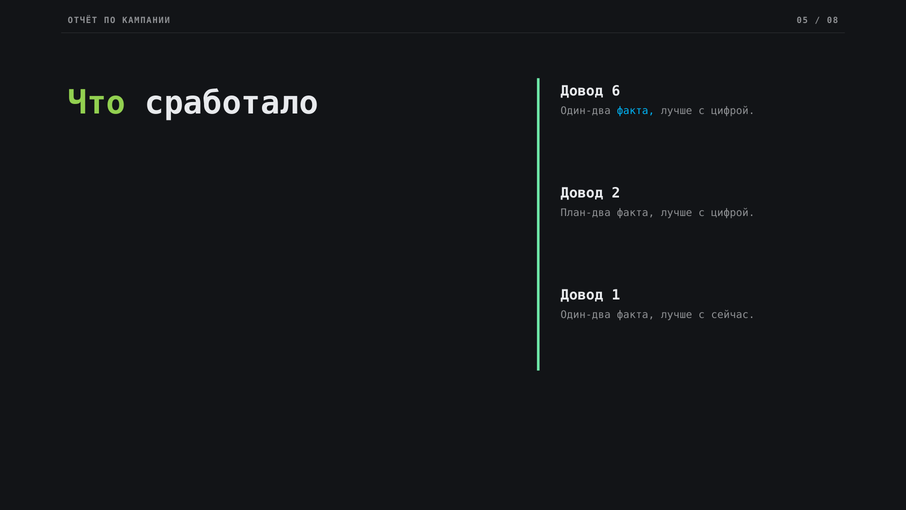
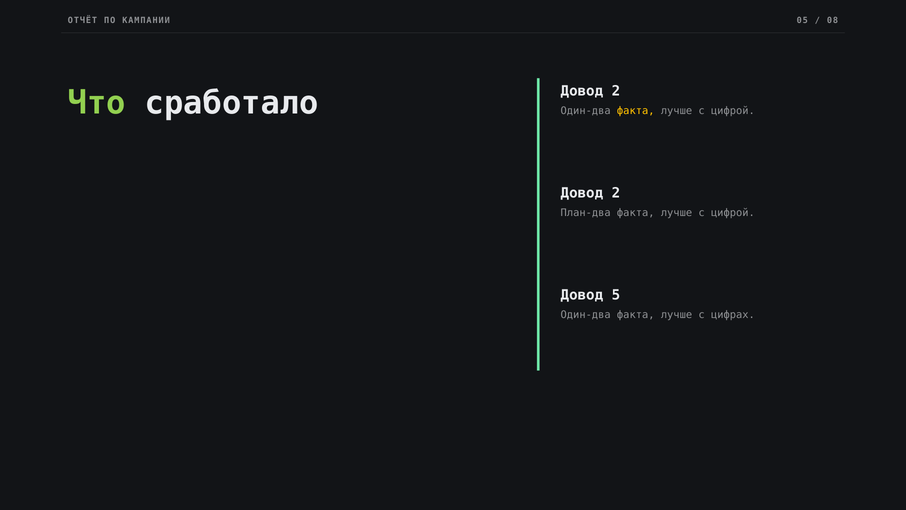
сработало Довод 6: 6 -> 2
факта at (636, 111) colour: light blue -> yellow
1: 1 -> 5
сейчас: сейчас -> цифрах
